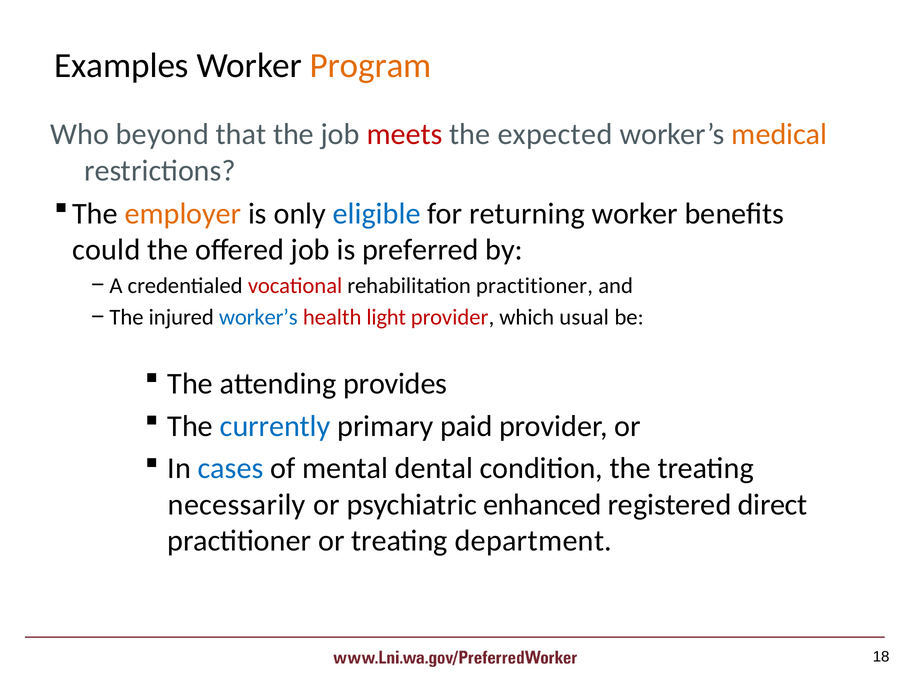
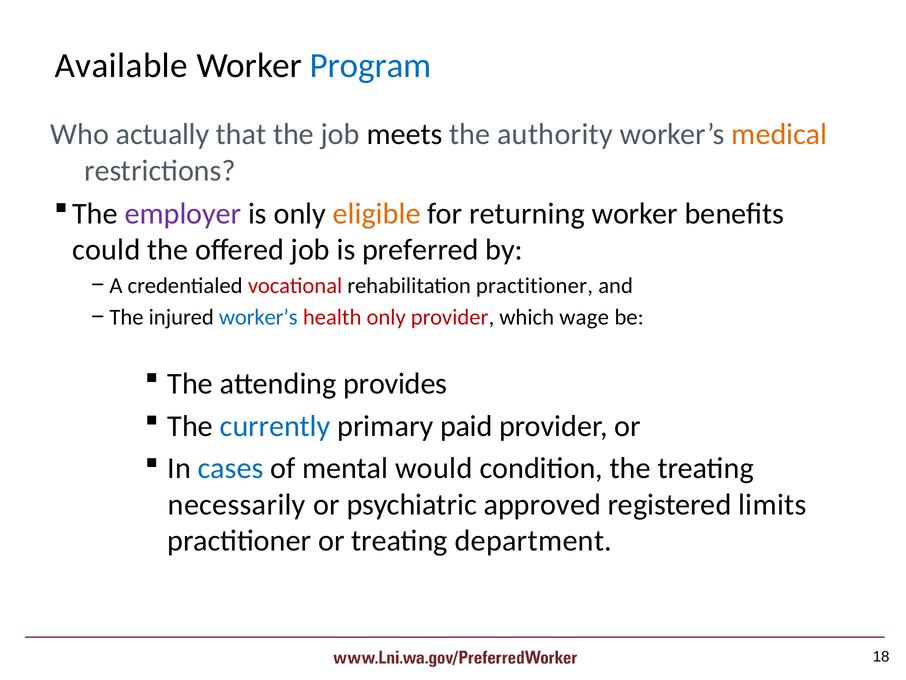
Examples: Examples -> Available
Program colour: orange -> blue
beyond: beyond -> actually
meets colour: red -> black
expected: expected -> authority
employer colour: orange -> purple
eligible colour: blue -> orange
health light: light -> only
usual: usual -> wage
dental: dental -> would
enhanced: enhanced -> approved
direct: direct -> limits
